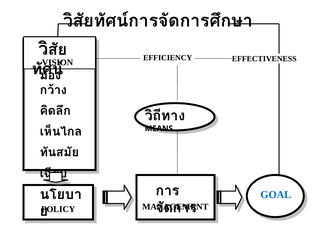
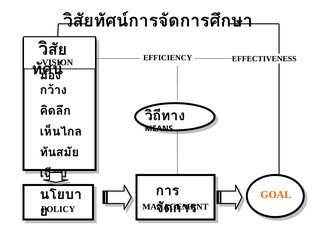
GOAL colour: blue -> orange
